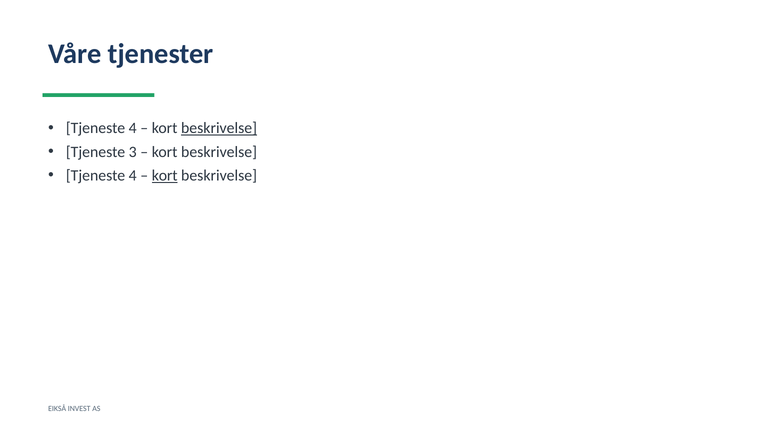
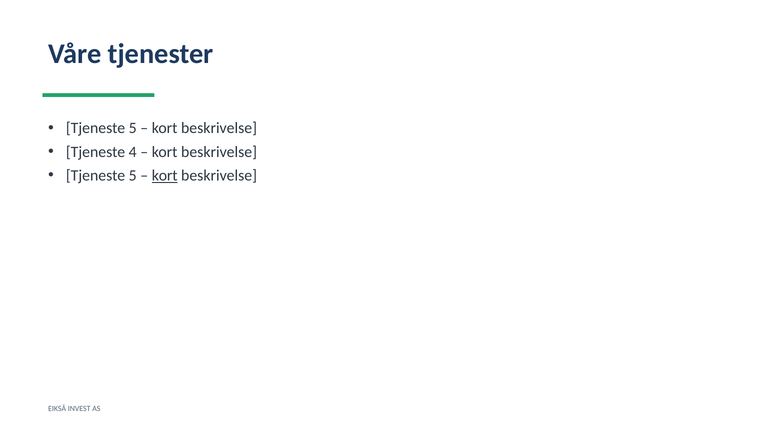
4 at (133, 128): 4 -> 5
beskrivelse at (219, 128) underline: present -> none
3: 3 -> 4
4 at (133, 176): 4 -> 5
